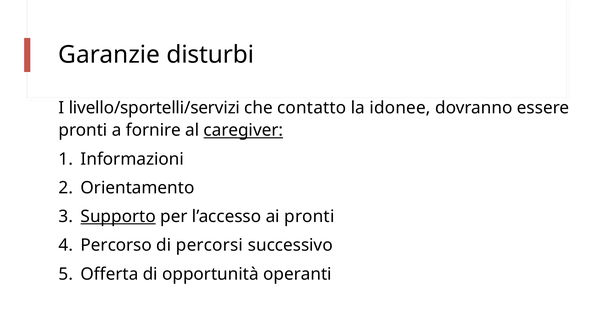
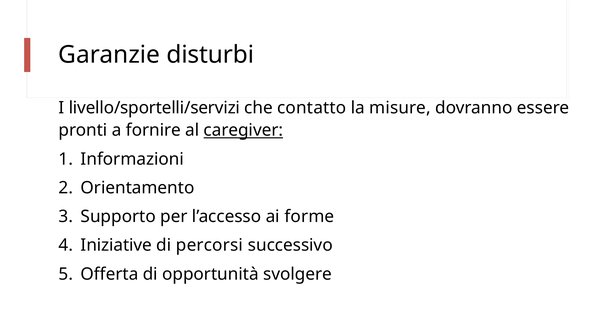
idonee: idonee -> misure
Supporto underline: present -> none
ai pronti: pronti -> forme
Percorso: Percorso -> Iniziative
operanti: operanti -> svolgere
